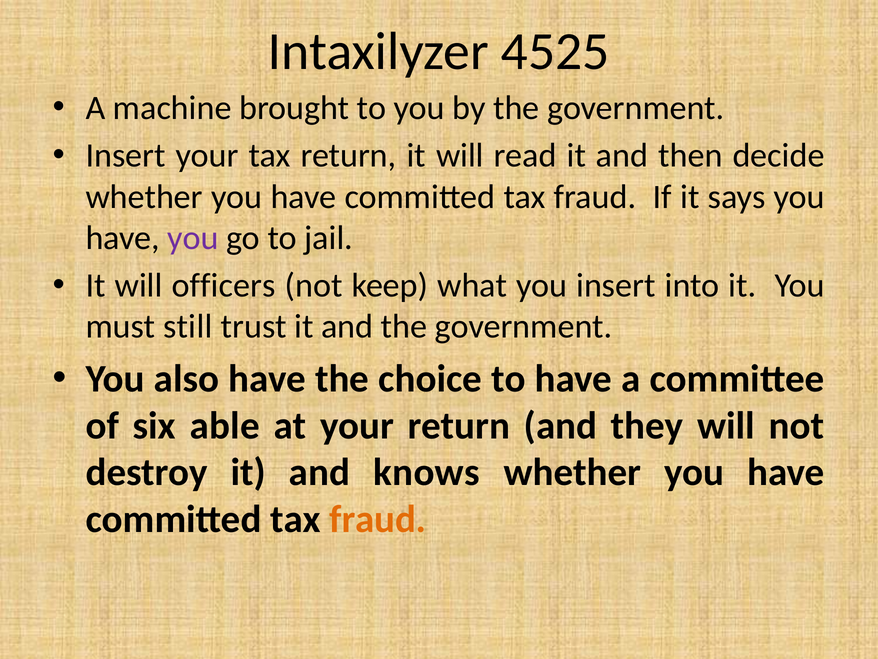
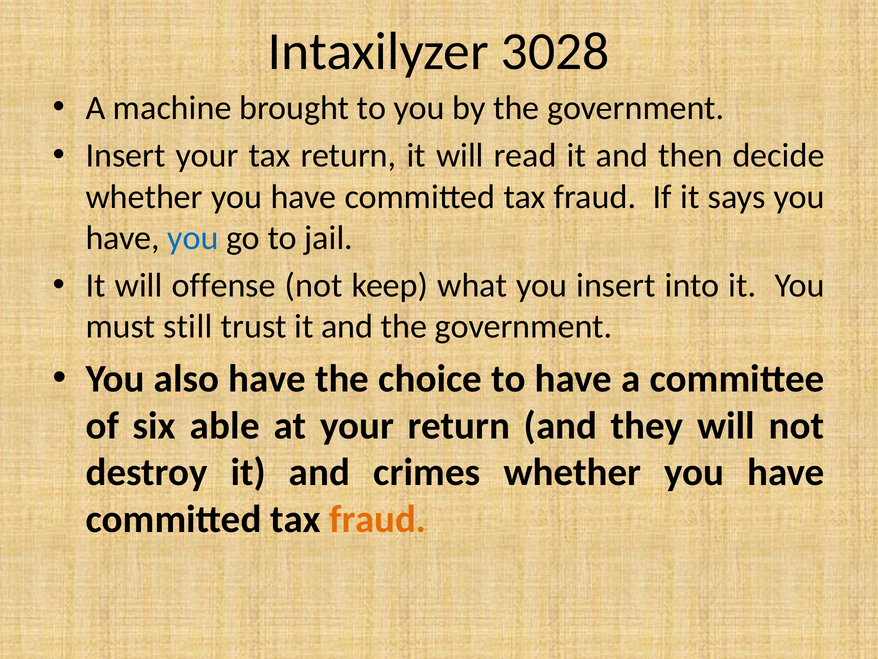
4525: 4525 -> 3028
you at (193, 238) colour: purple -> blue
officers: officers -> offense
knows: knows -> crimes
